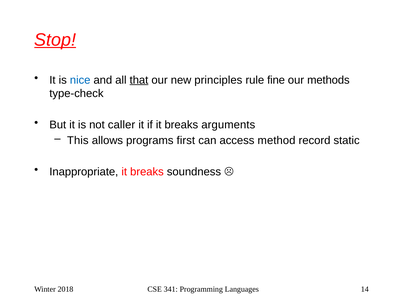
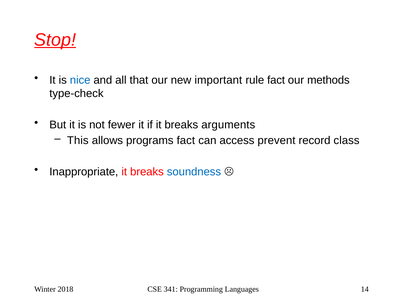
that underline: present -> none
principles: principles -> important
rule fine: fine -> fact
caller: caller -> fewer
programs first: first -> fact
method: method -> prevent
static: static -> class
soundness colour: black -> blue
